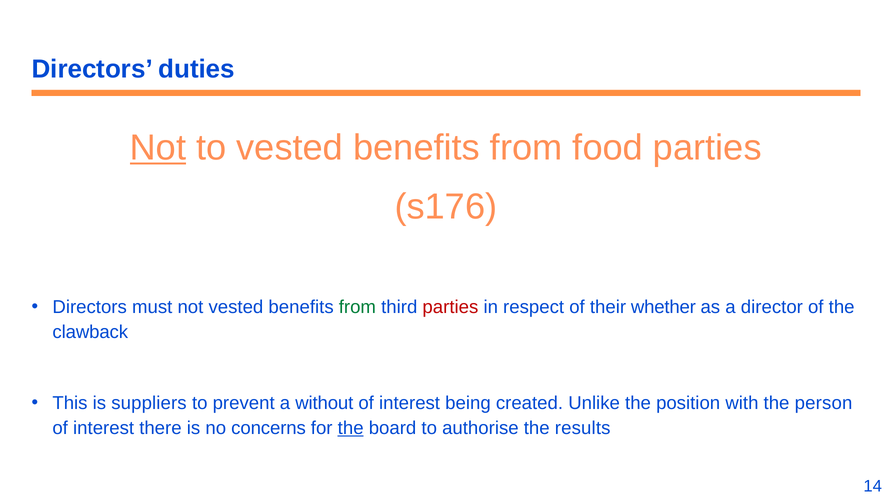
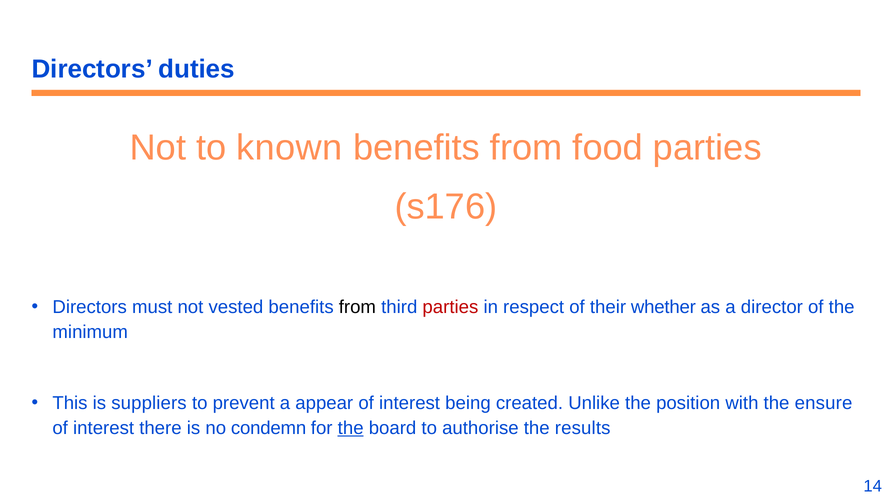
Not at (158, 148) underline: present -> none
to vested: vested -> known
from at (357, 307) colour: green -> black
clawback: clawback -> minimum
without: without -> appear
person: person -> ensure
concerns: concerns -> condemn
